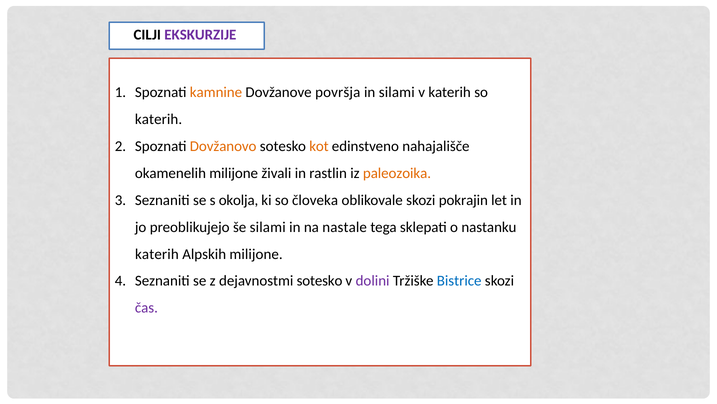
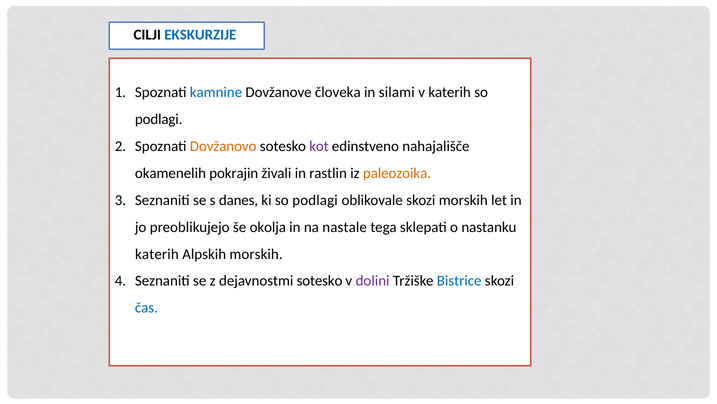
EKSKURZIJE colour: purple -> blue
kamnine colour: orange -> blue
površja: površja -> človeka
katerih at (159, 119): katerih -> podlagi
kot colour: orange -> purple
okamenelih milijone: milijone -> pokrajin
okolja: okolja -> danes
ki so človeka: človeka -> podlagi
skozi pokrajin: pokrajin -> morskih
še silami: silami -> okolja
Alpskih milijone: milijone -> morskih
čas colour: purple -> blue
